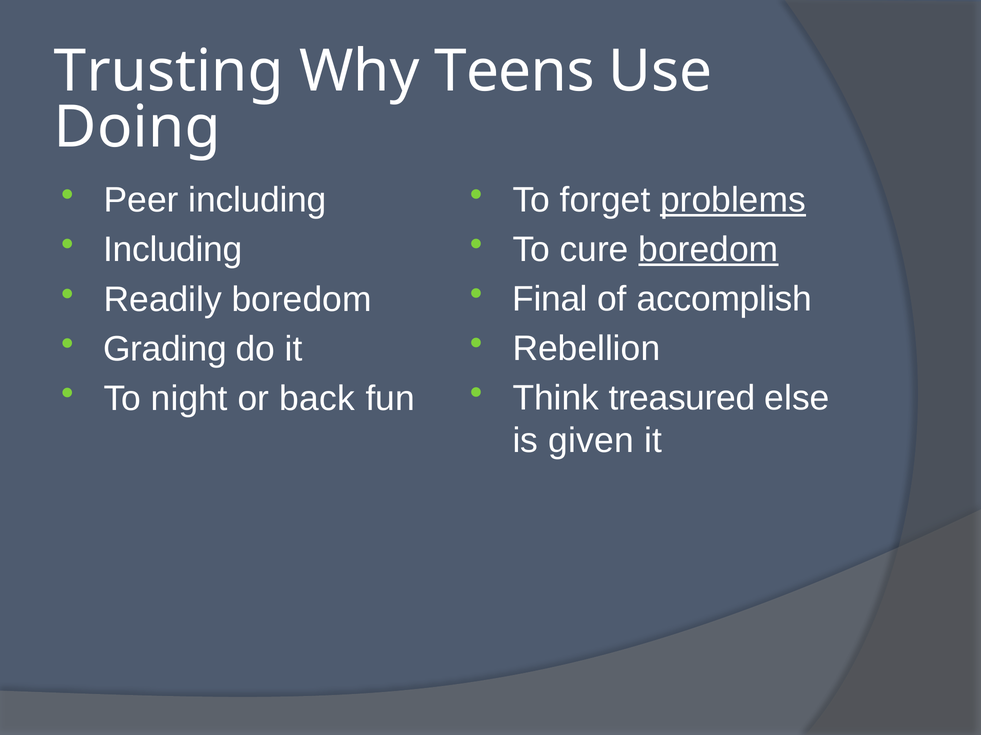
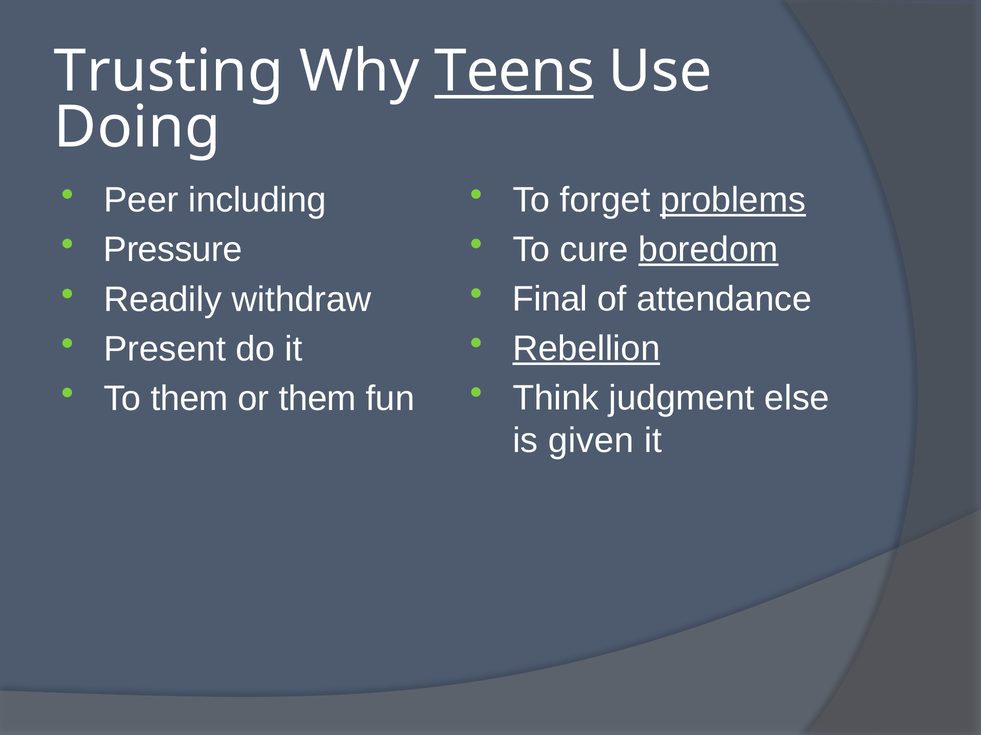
Teens underline: none -> present
Including at (173, 250): Including -> Pressure
accomplish: accomplish -> attendance
Readily boredom: boredom -> withdraw
Rebellion underline: none -> present
Grading: Grading -> Present
treasured: treasured -> judgment
To night: night -> them
or back: back -> them
